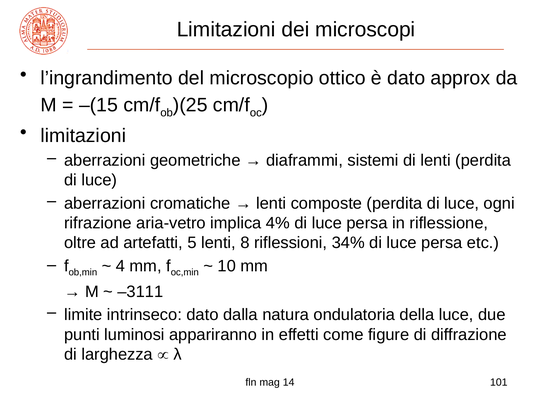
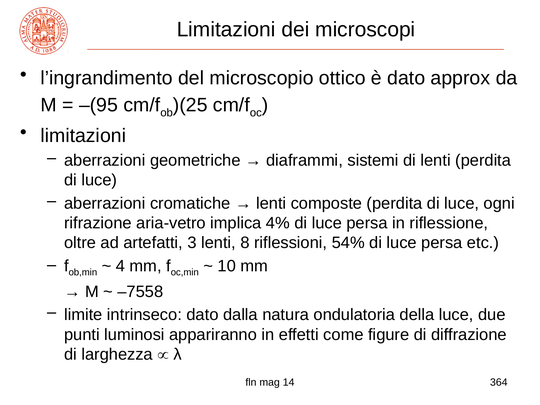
–(15: –(15 -> –(95
5: 5 -> 3
34%: 34% -> 54%
–3111: –3111 -> –7558
101: 101 -> 364
